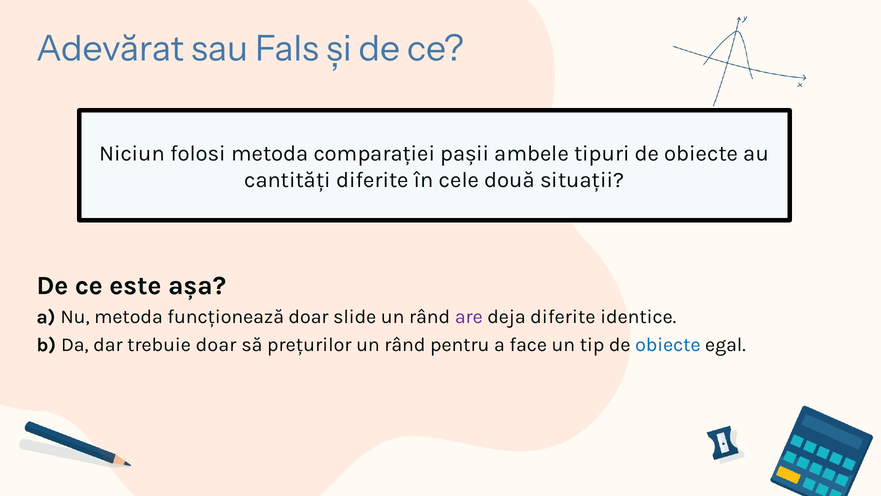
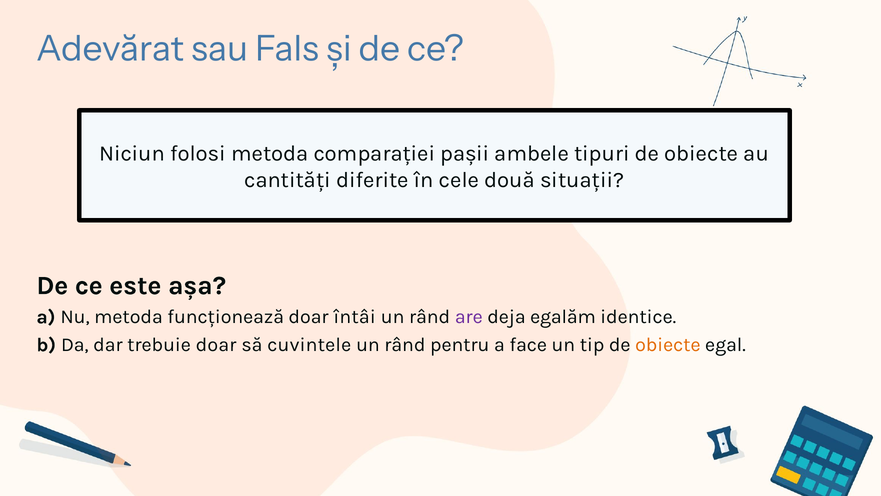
slide: slide -> întâi
deja diferite: diferite -> egalăm
prețurilor: prețurilor -> cuvintele
obiecte at (668, 345) colour: blue -> orange
